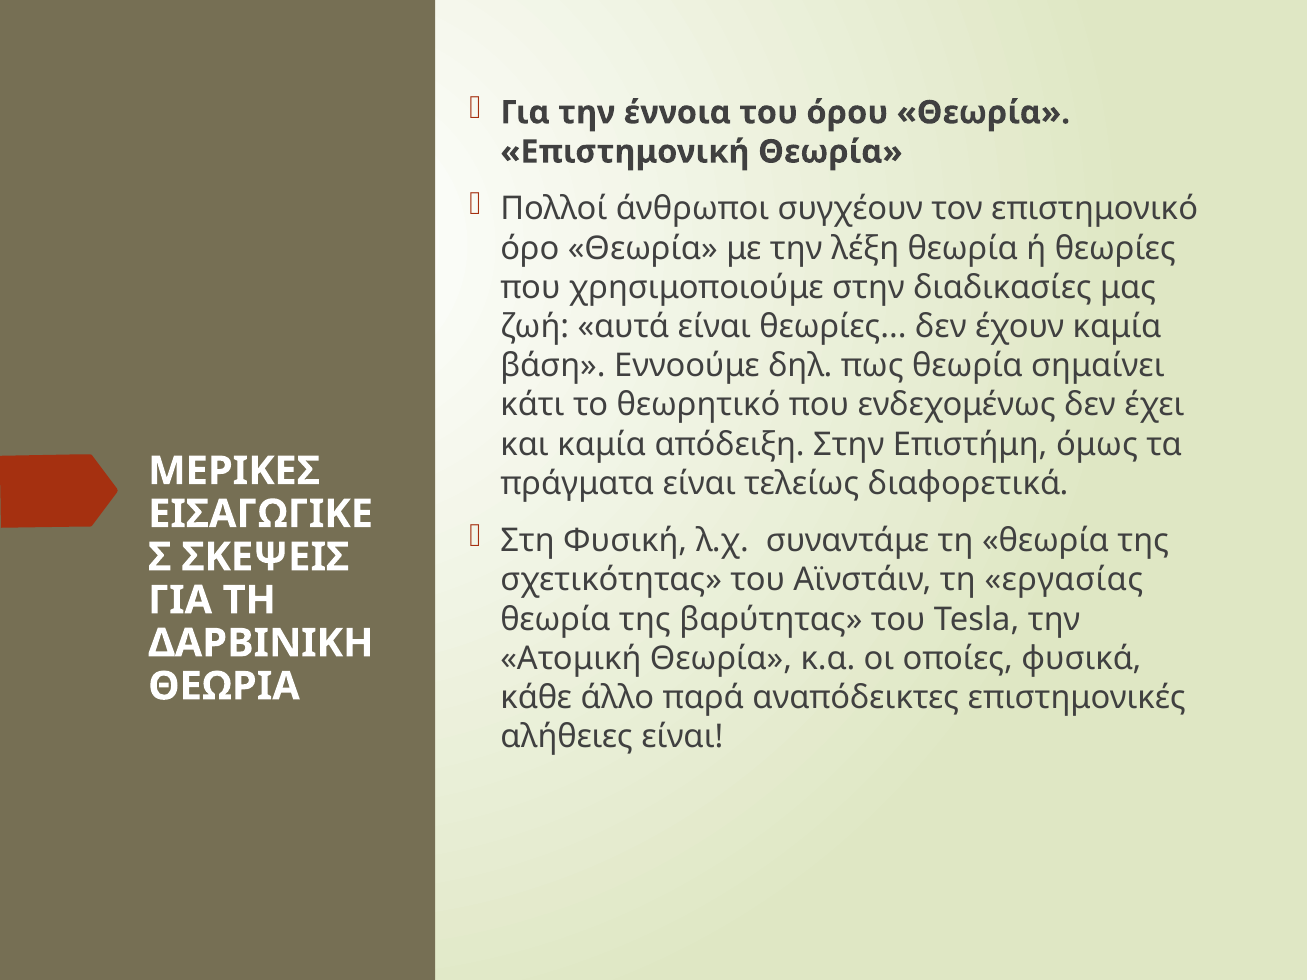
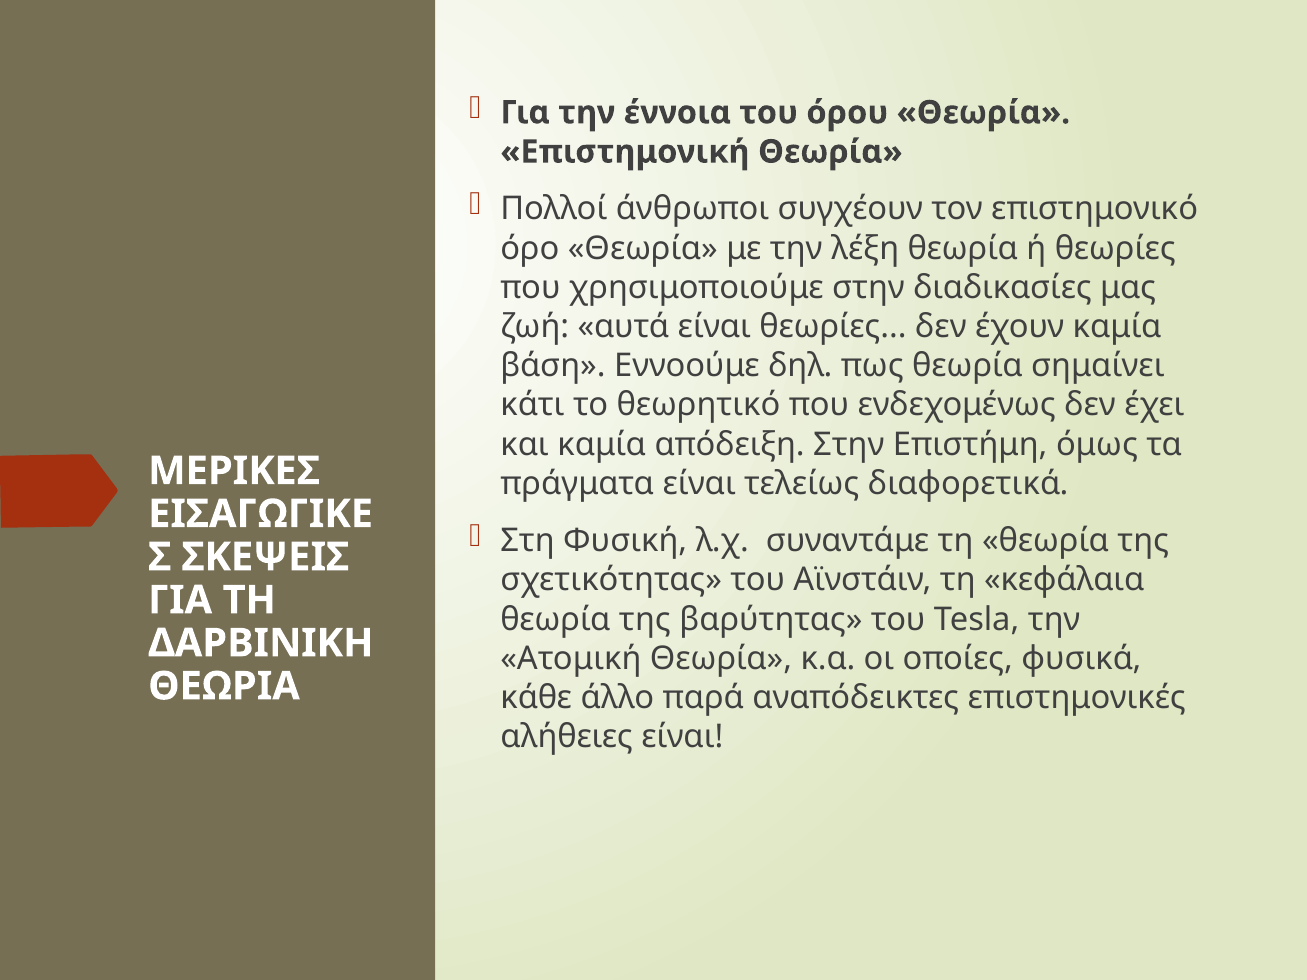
εργασίας: εργασίας -> κεφάλαια
